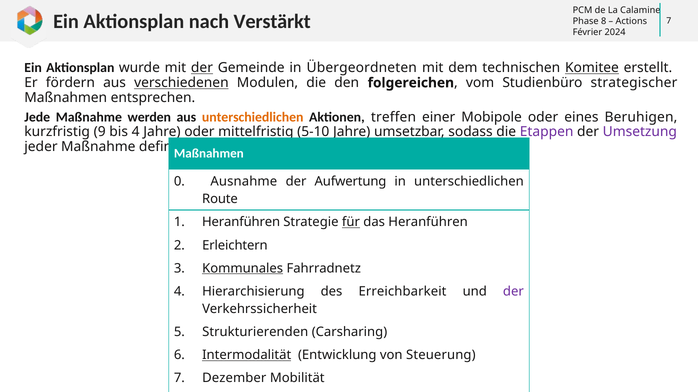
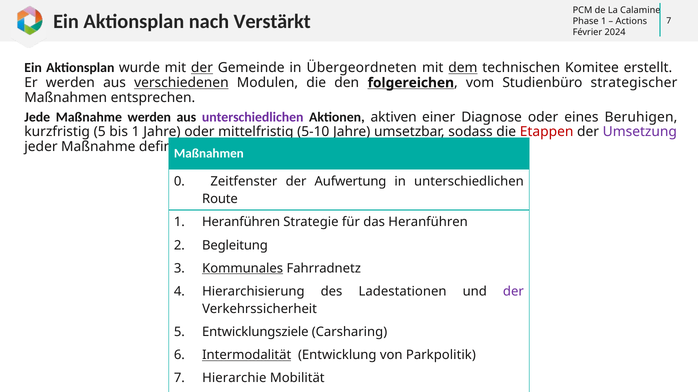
8 at (604, 21): 8 -> 1
dem underline: none -> present
Komitee underline: present -> none
Er fördern: fördern -> werden
folgereichen underline: none -> present
unterschiedlichen at (253, 117) colour: orange -> purple
treffen: treffen -> aktiven
Mobipole: Mobipole -> Diagnose
kurzfristig 9: 9 -> 5
bis 4: 4 -> 1
Etappen colour: purple -> red
Ausnahme: Ausnahme -> Zeitfenster
für underline: present -> none
Erleichtern: Erleichtern -> Begleitung
Erreichbarkeit: Erreichbarkeit -> Ladestationen
Strukturierenden: Strukturierenden -> Entwicklungsziele
von Steuerung: Steuerung -> Parkpolitik
Dezember: Dezember -> Hierarchie
